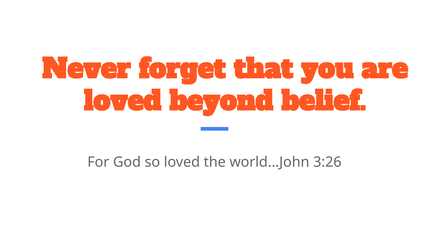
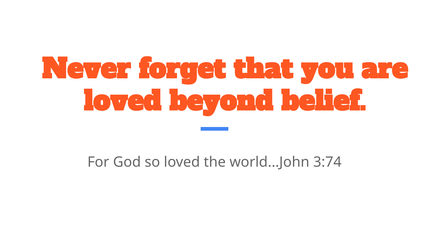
3:26: 3:26 -> 3:74
